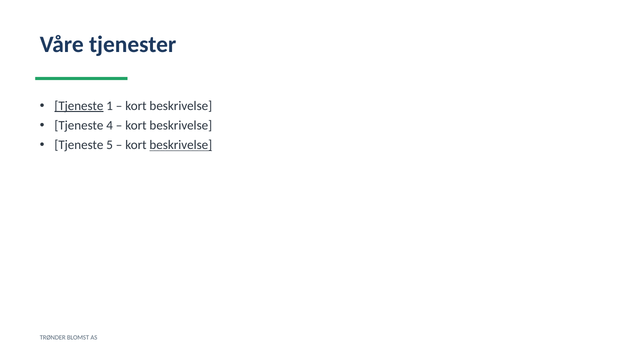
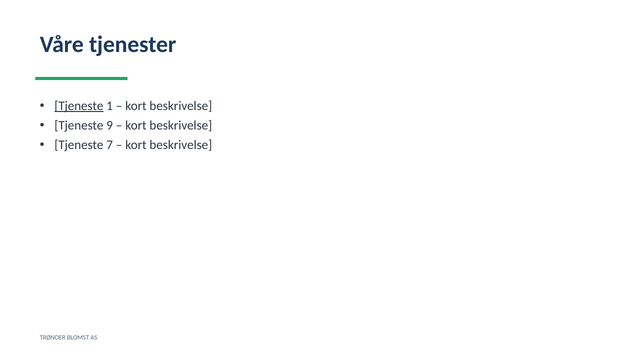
4: 4 -> 9
5: 5 -> 7
beskrivelse at (181, 145) underline: present -> none
